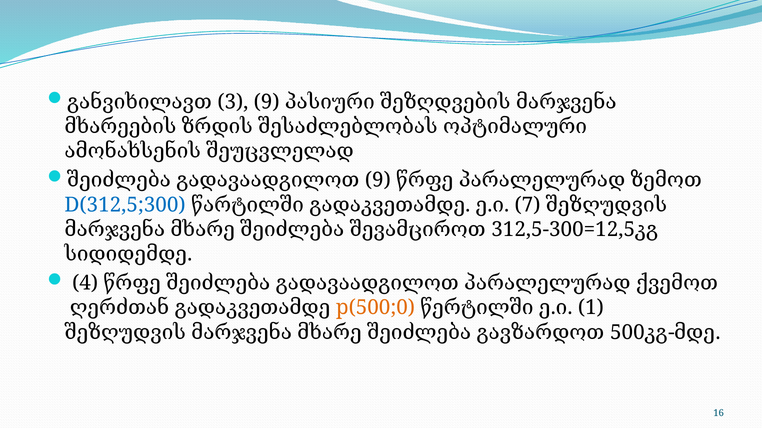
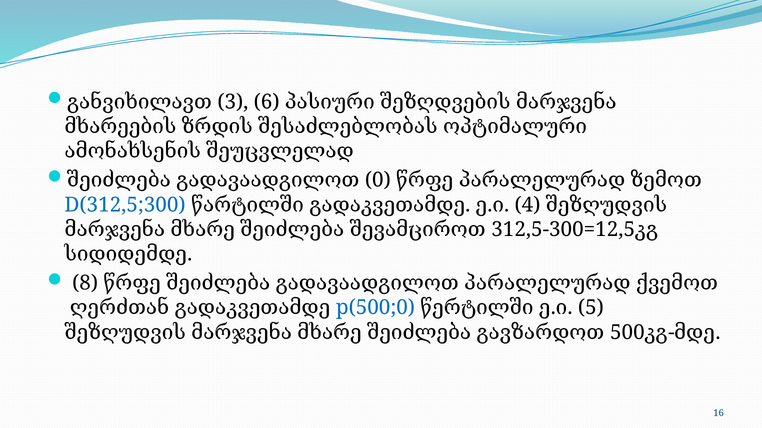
3 9: 9 -> 6
9 at (378, 180): 9 -> 0
7: 7 -> 4
4: 4 -> 8
p(500;0 colour: orange -> blue
1: 1 -> 5
